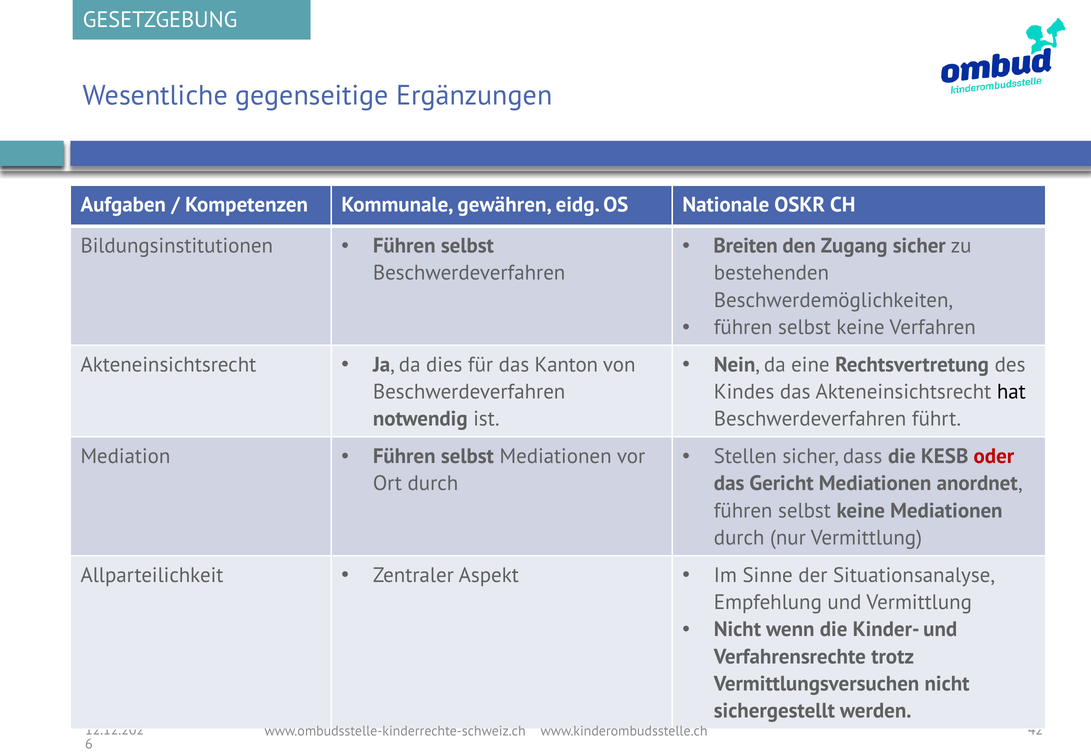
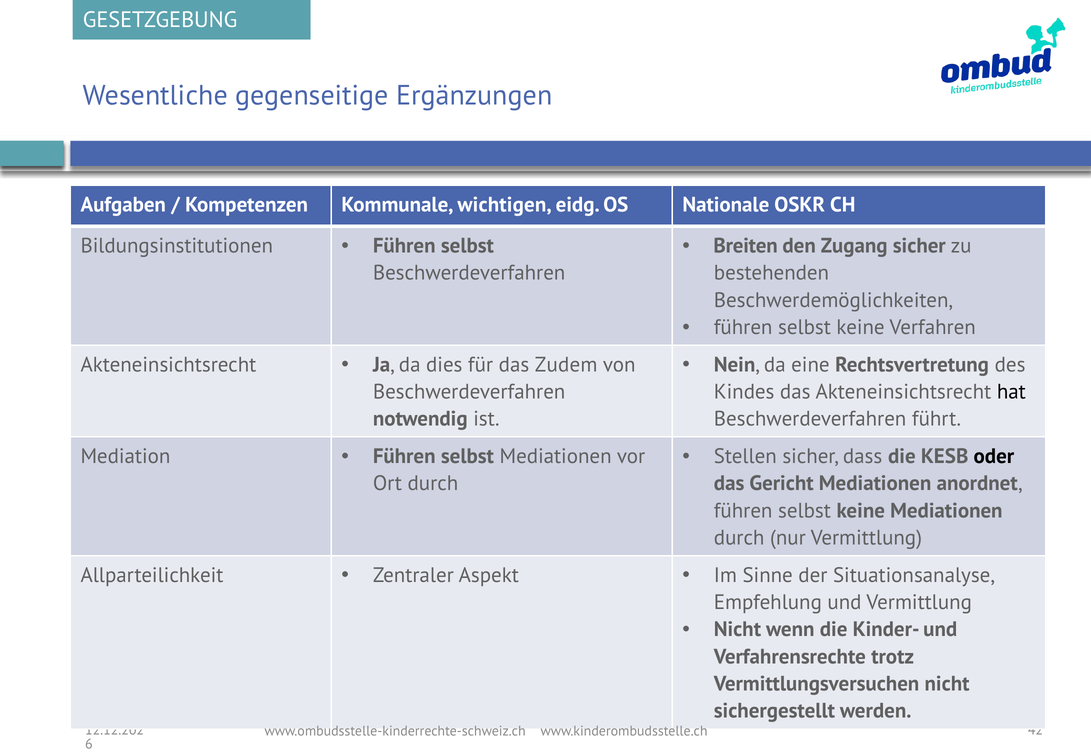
gewähren: gewähren -> wichtigen
Kanton: Kanton -> Zudem
oder colour: red -> black
